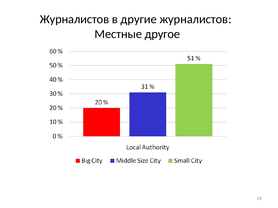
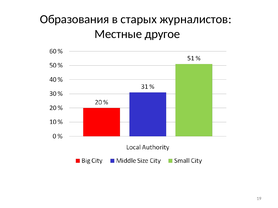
Журналистов at (75, 19): Журналистов -> Образования
другие: другие -> старых
